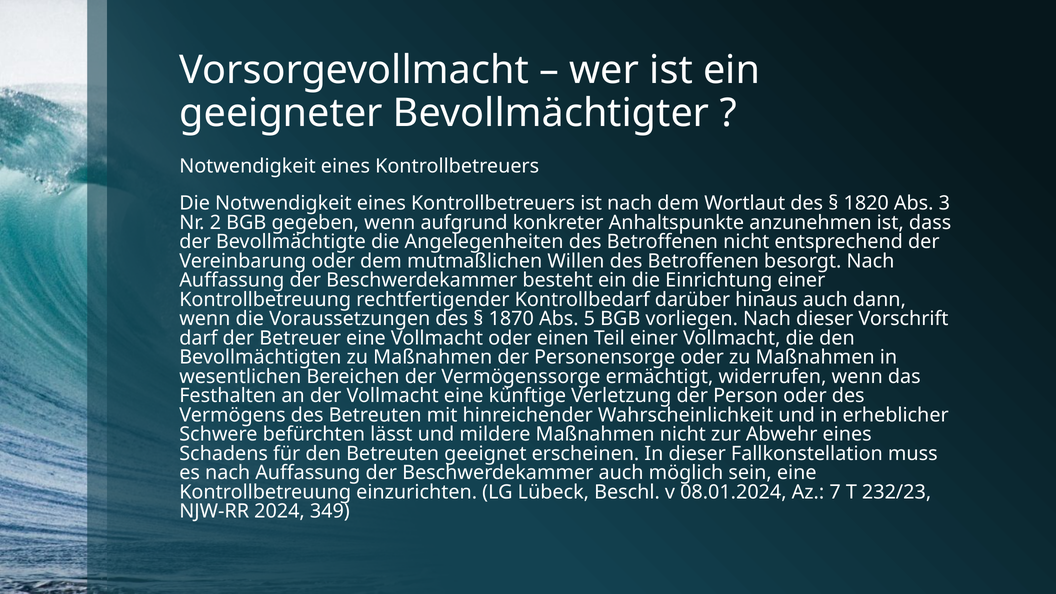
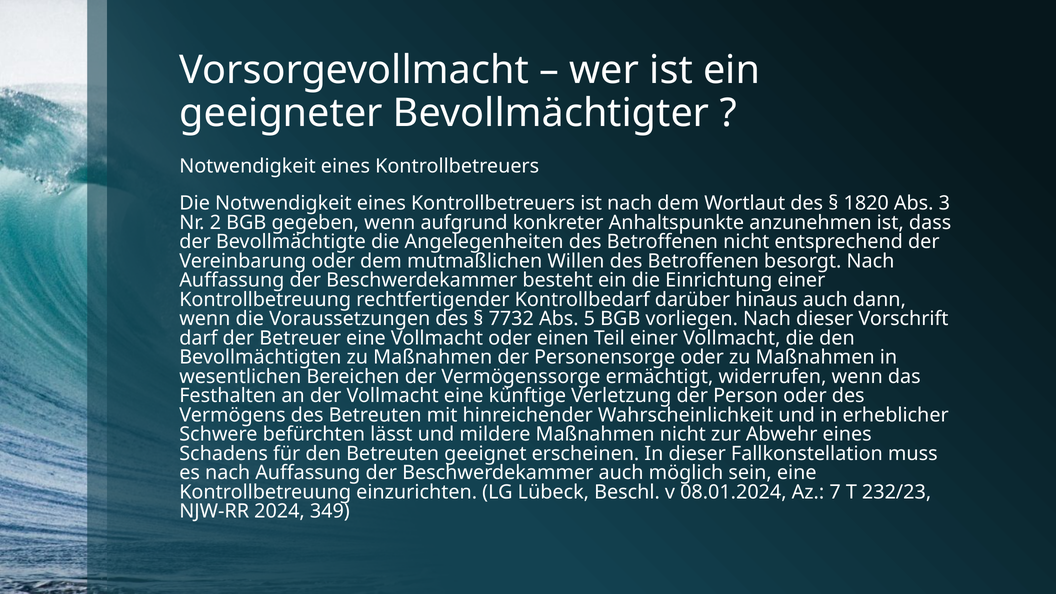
1870: 1870 -> 7732
